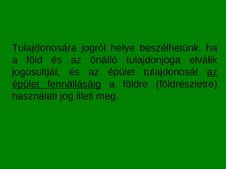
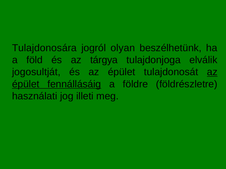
helye: helye -> olyan
önálló: önálló -> tárgya
